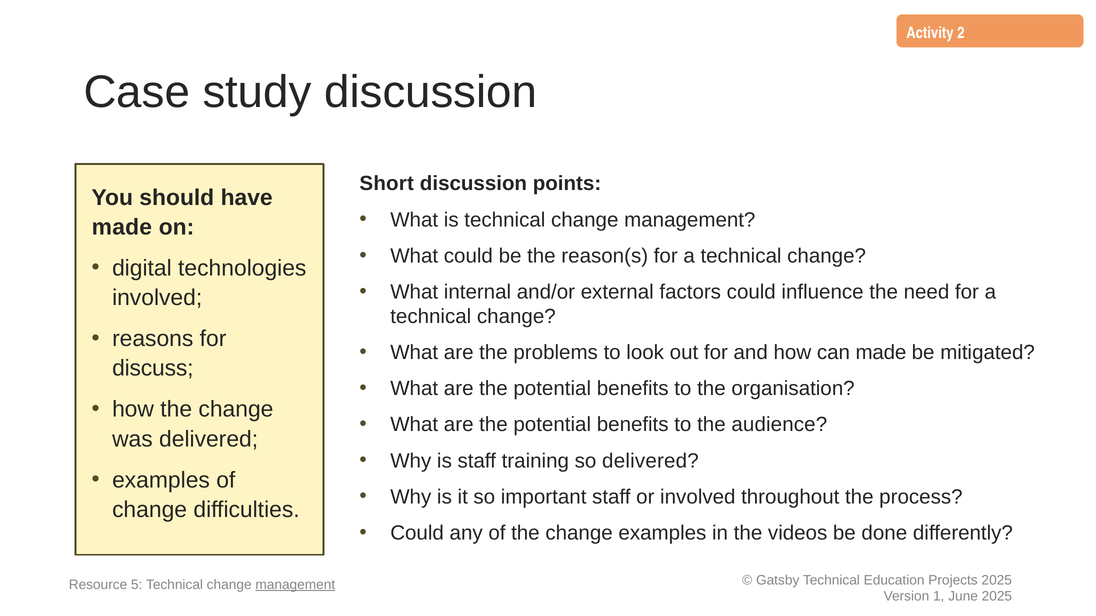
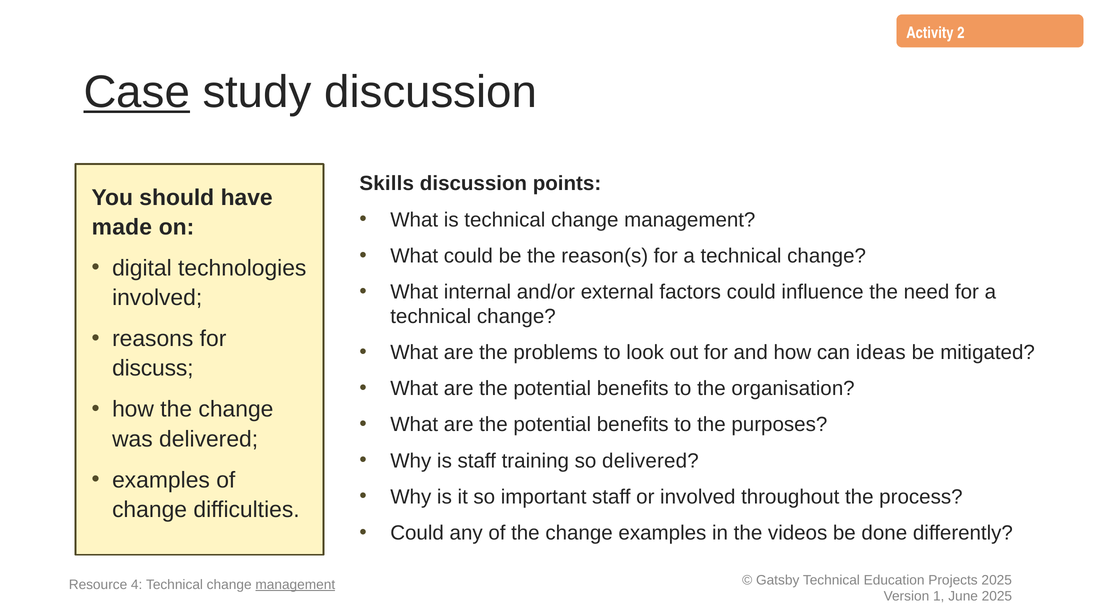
Case underline: none -> present
Short: Short -> Skills
can made: made -> ideas
audience: audience -> purposes
5: 5 -> 4
